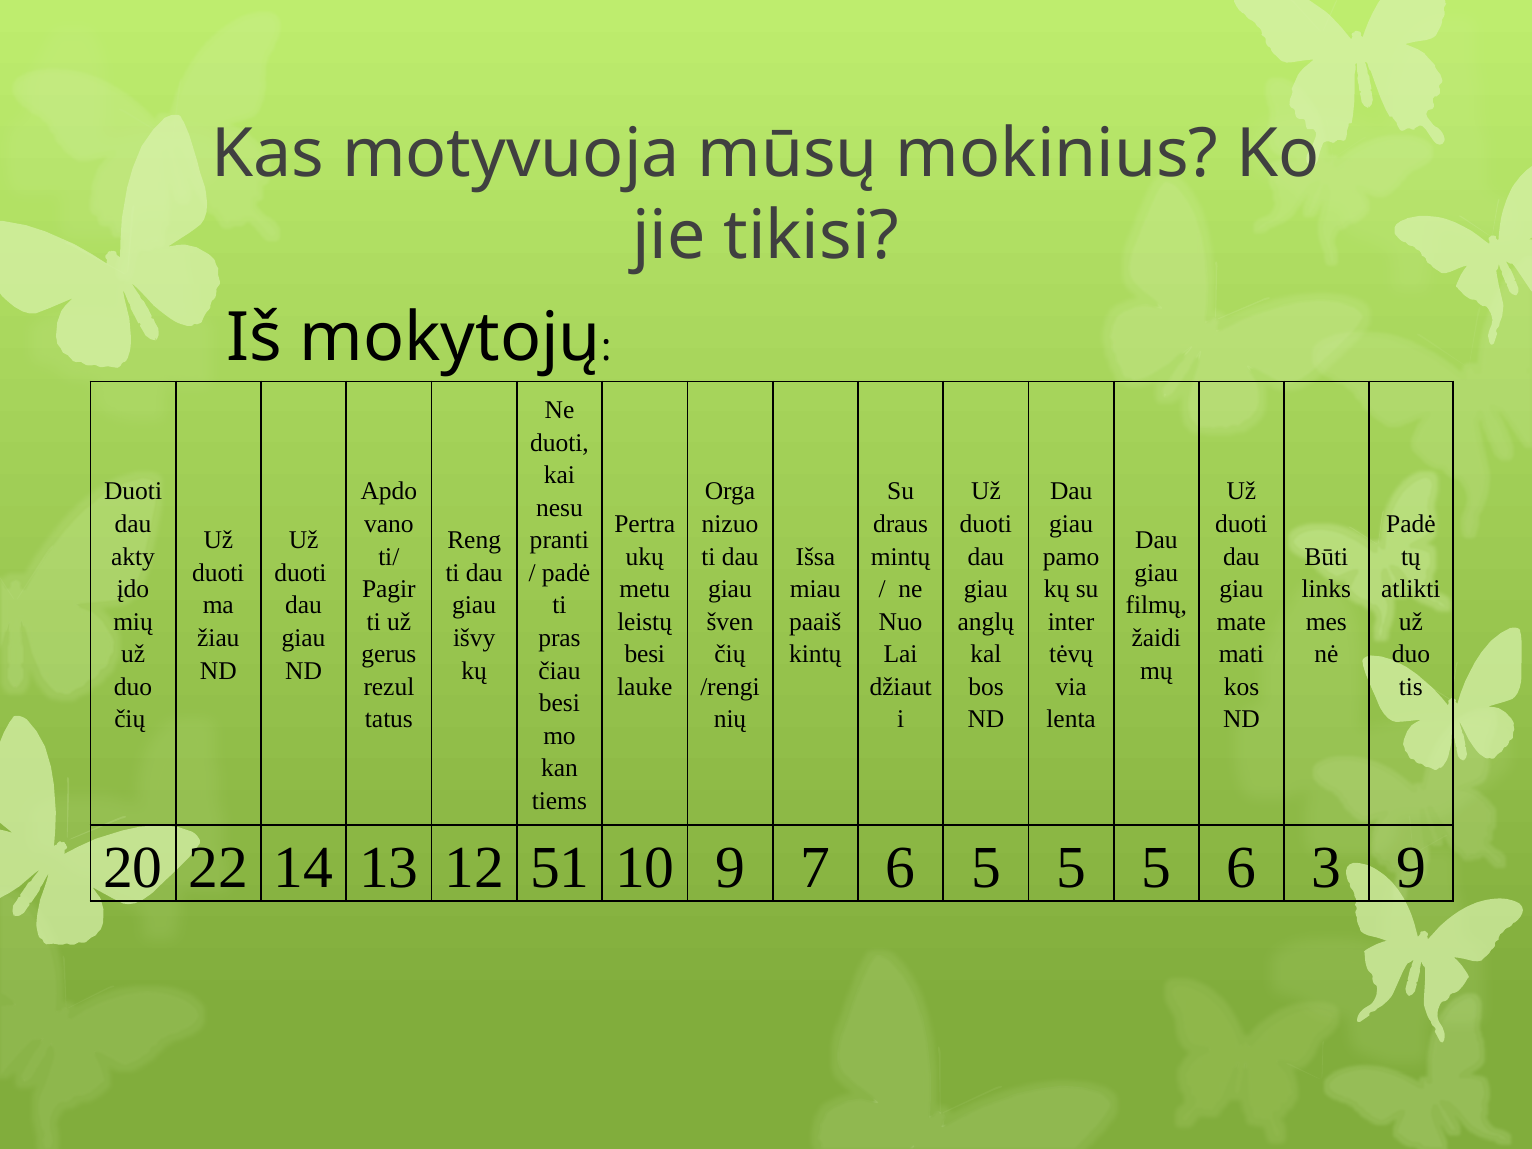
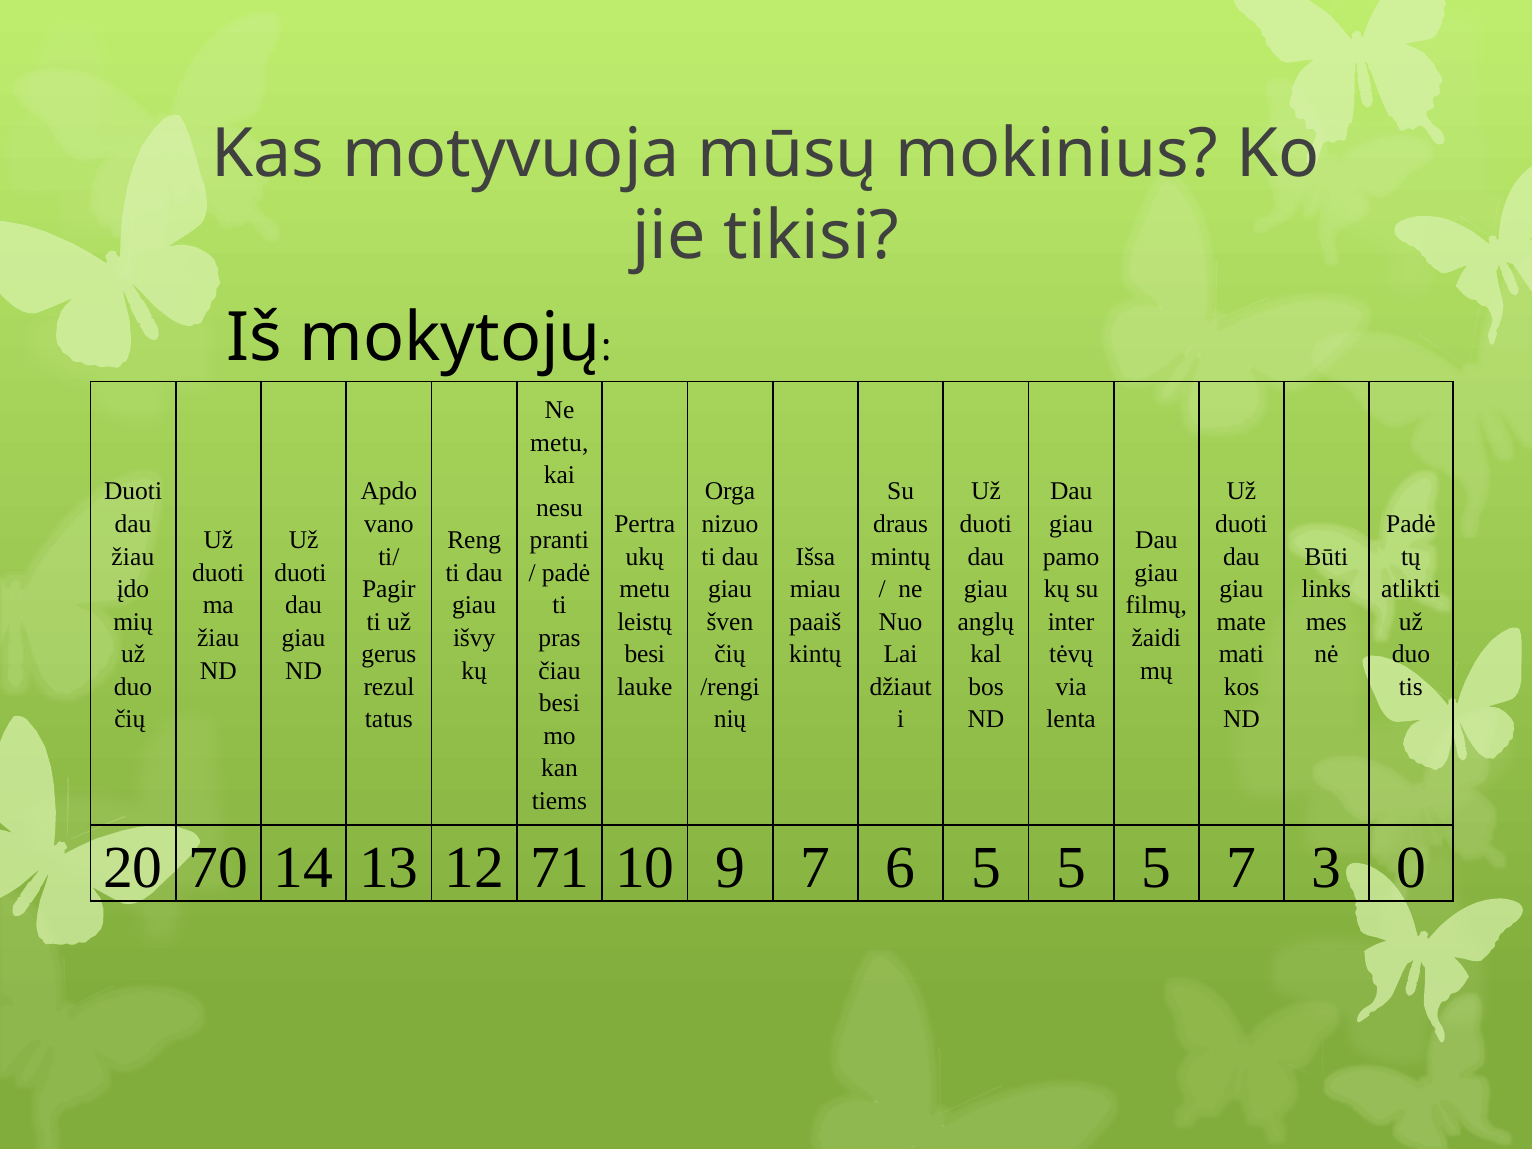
duoti at (559, 443): duoti -> metu
akty at (133, 557): akty -> žiau
22: 22 -> 70
51: 51 -> 71
5 6: 6 -> 7
3 9: 9 -> 0
